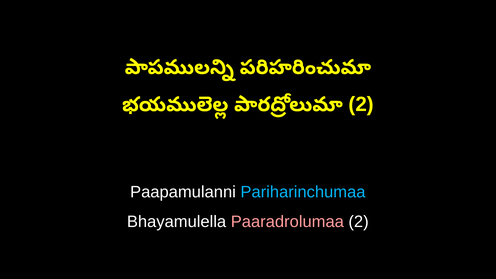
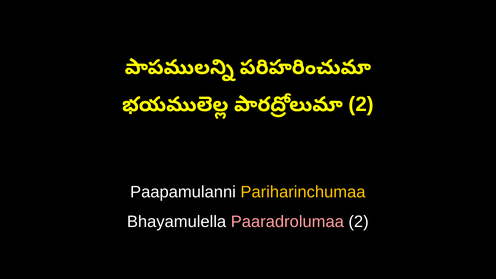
Pariharinchumaa colour: light blue -> yellow
